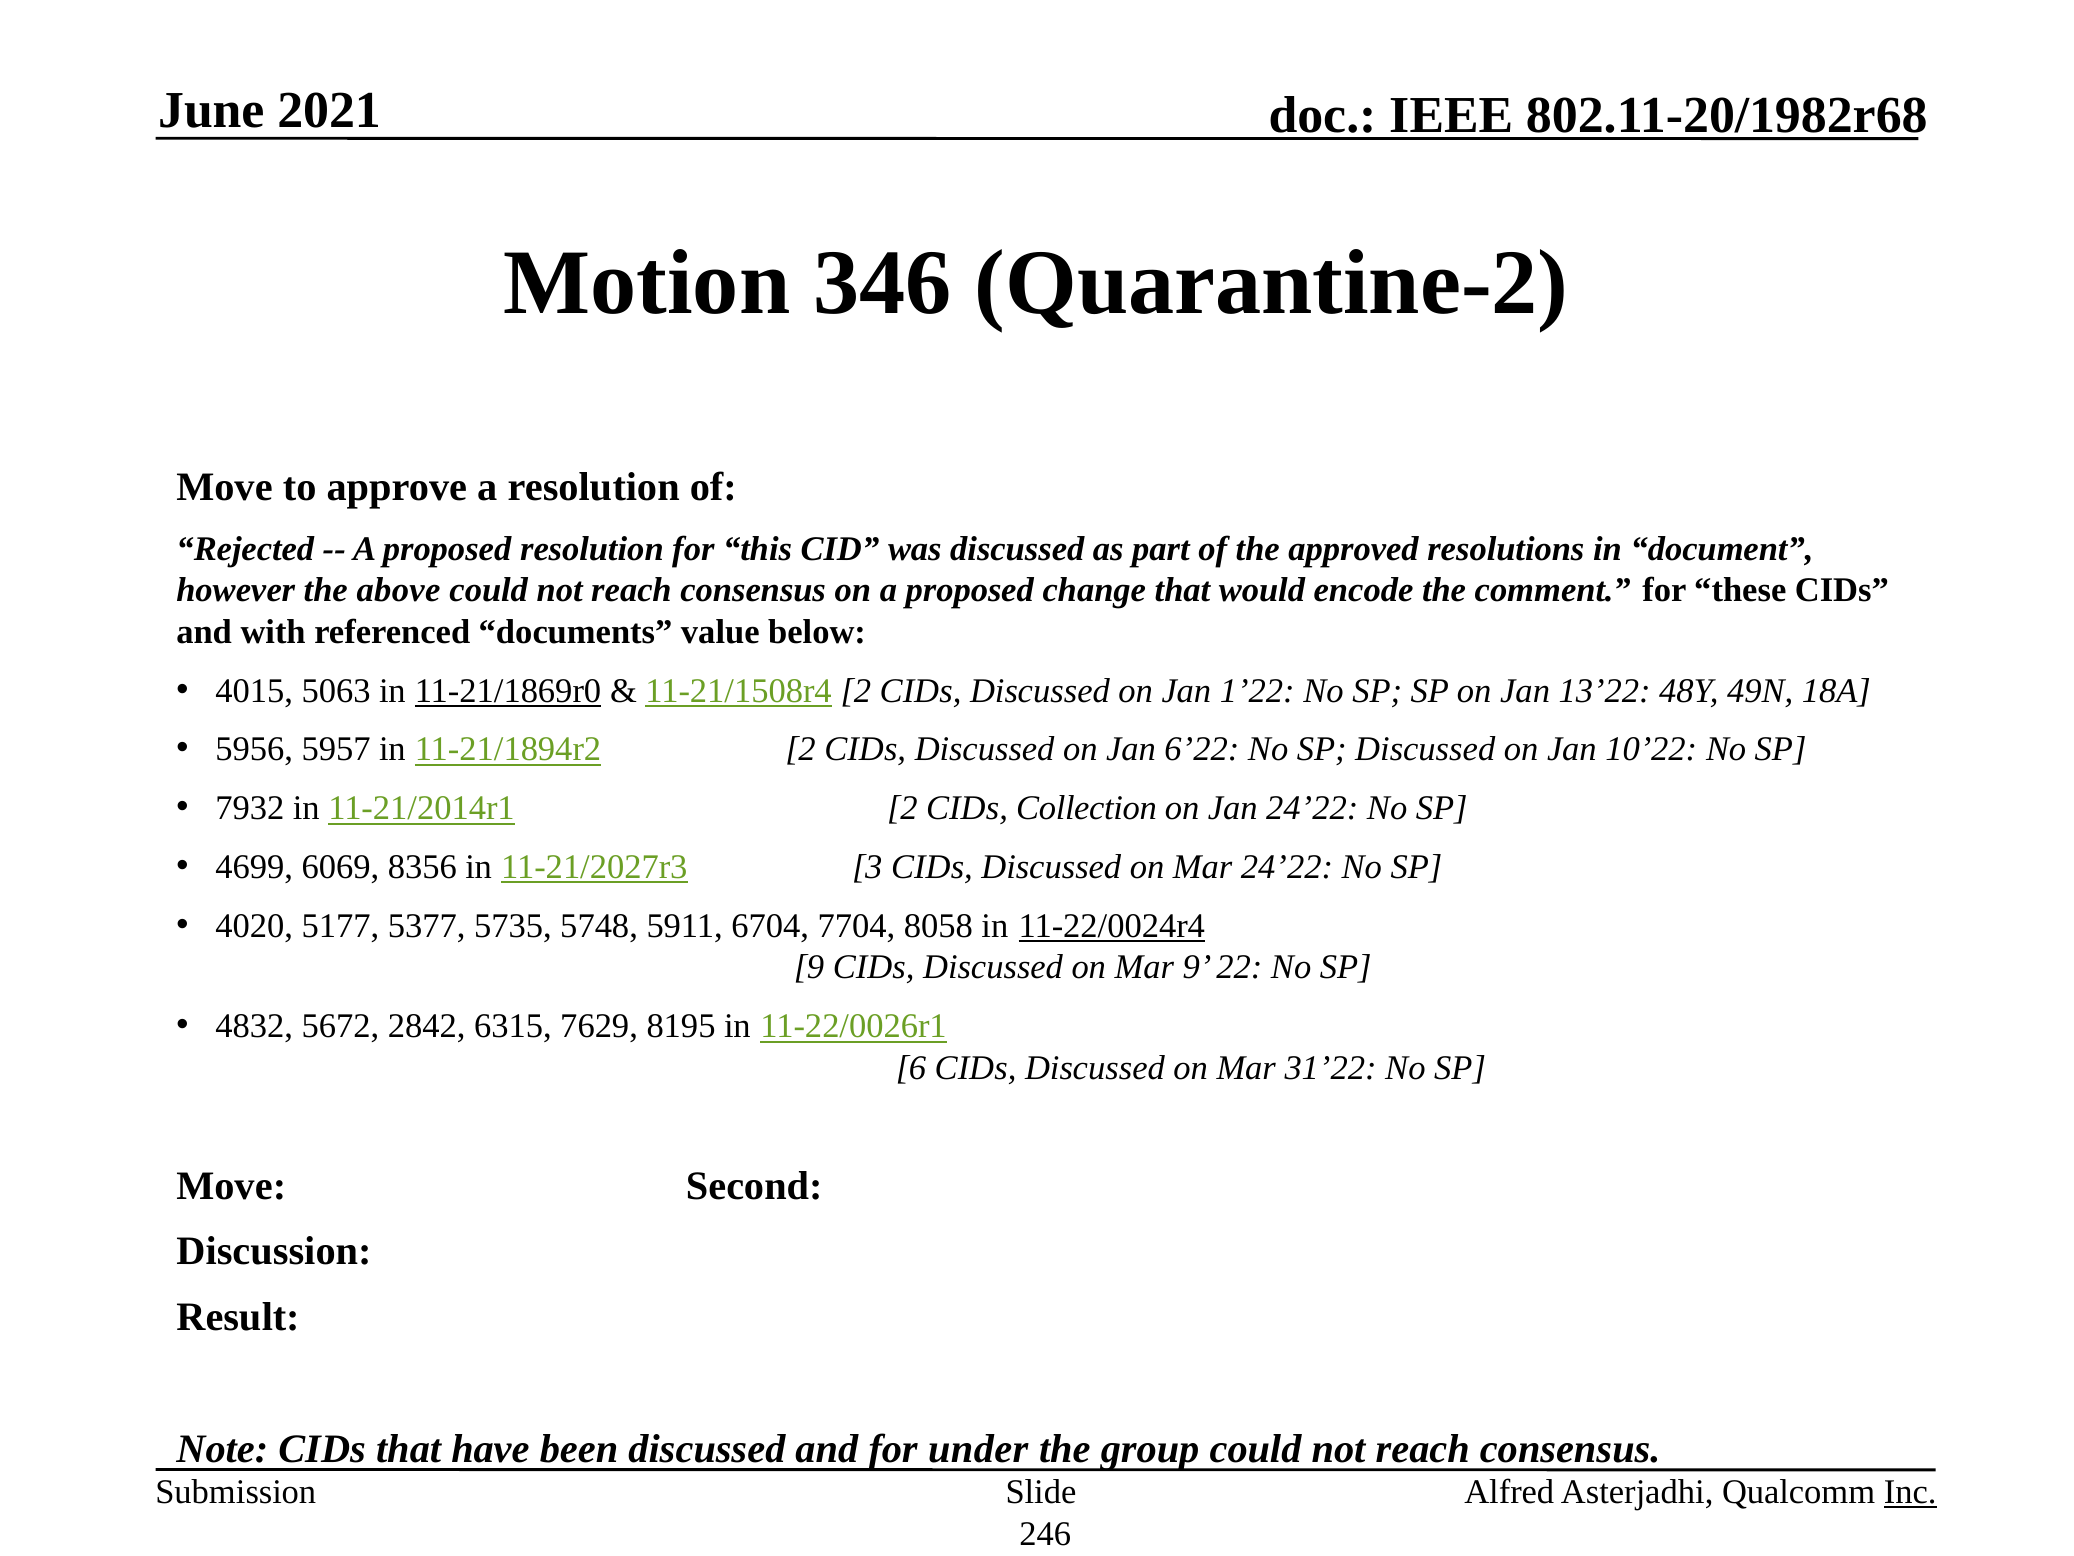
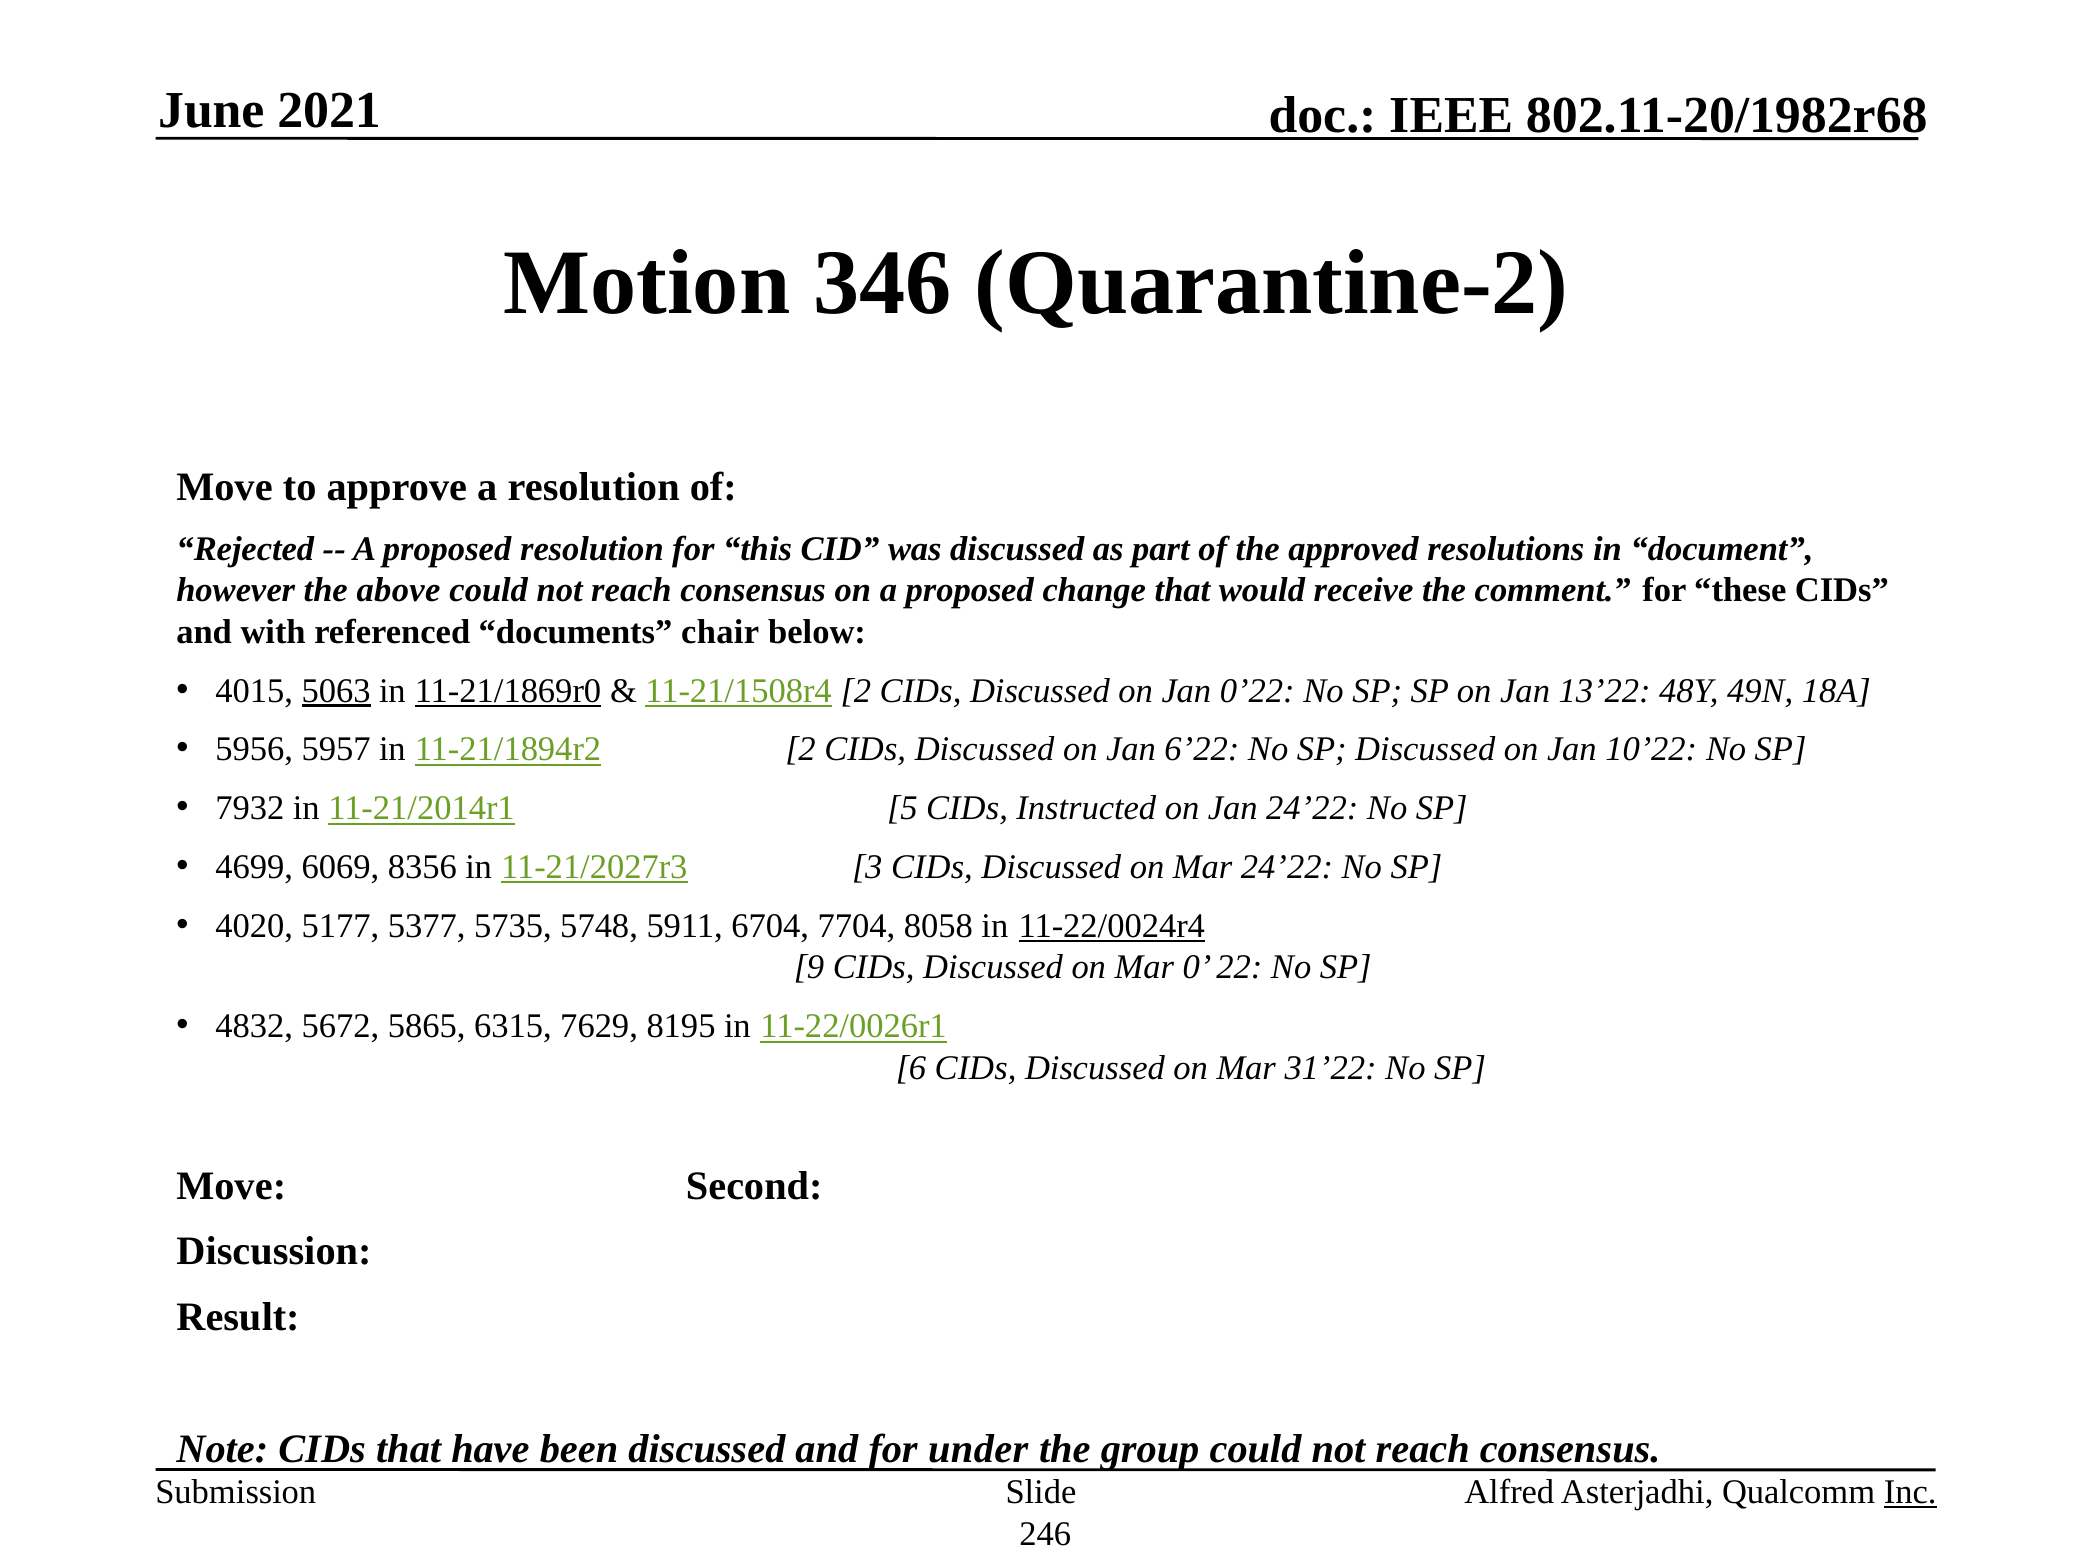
encode: encode -> receive
value: value -> chair
5063 underline: none -> present
1’22: 1’22 -> 0’22
11-21/2014r1 2: 2 -> 5
Collection: Collection -> Instructed
Mar 9: 9 -> 0
2842: 2842 -> 5865
